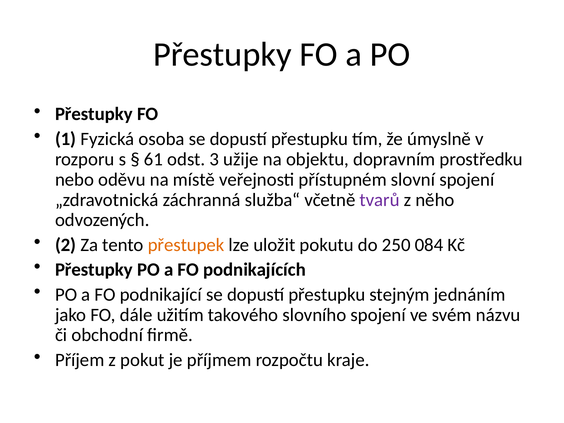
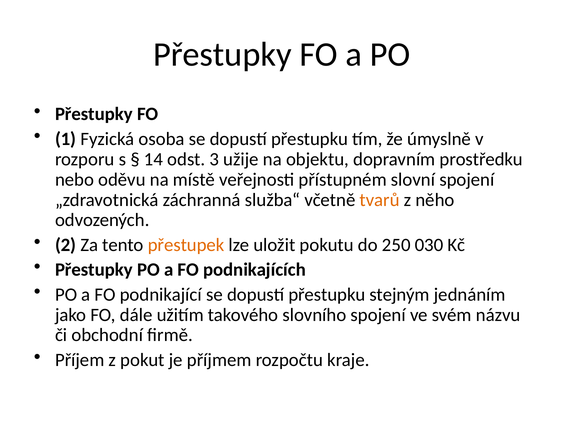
61: 61 -> 14
tvarů colour: purple -> orange
084: 084 -> 030
